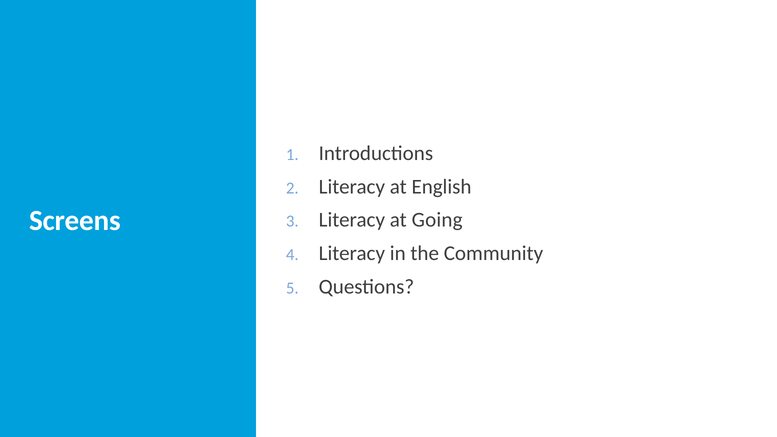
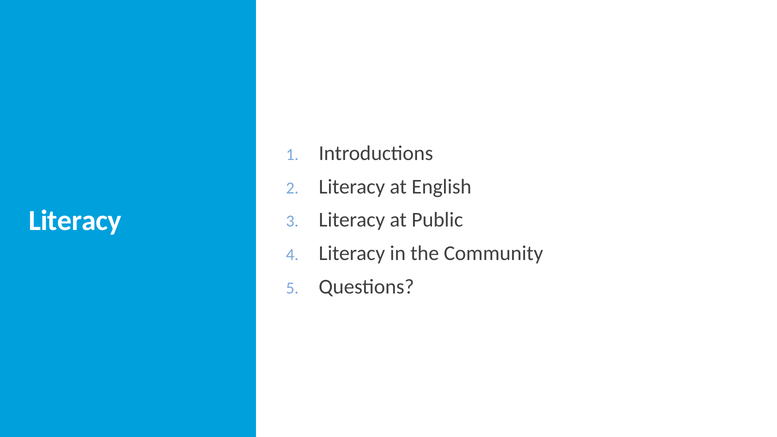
Screens at (75, 221): Screens -> Literacy
Going: Going -> Public
